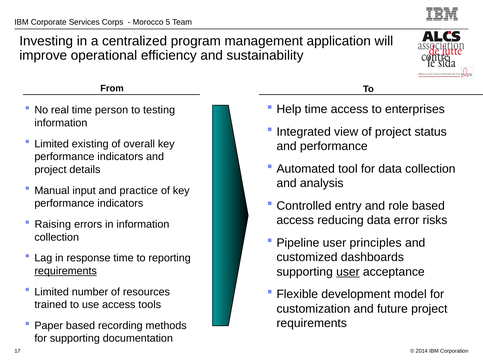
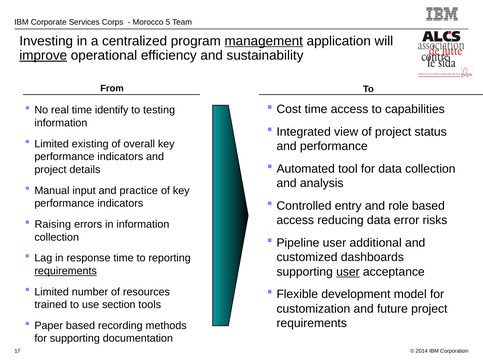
management underline: none -> present
improve underline: none -> present
Help: Help -> Cost
enterprises: enterprises -> capabilities
person: person -> identify
principles: principles -> additional
use access: access -> section
